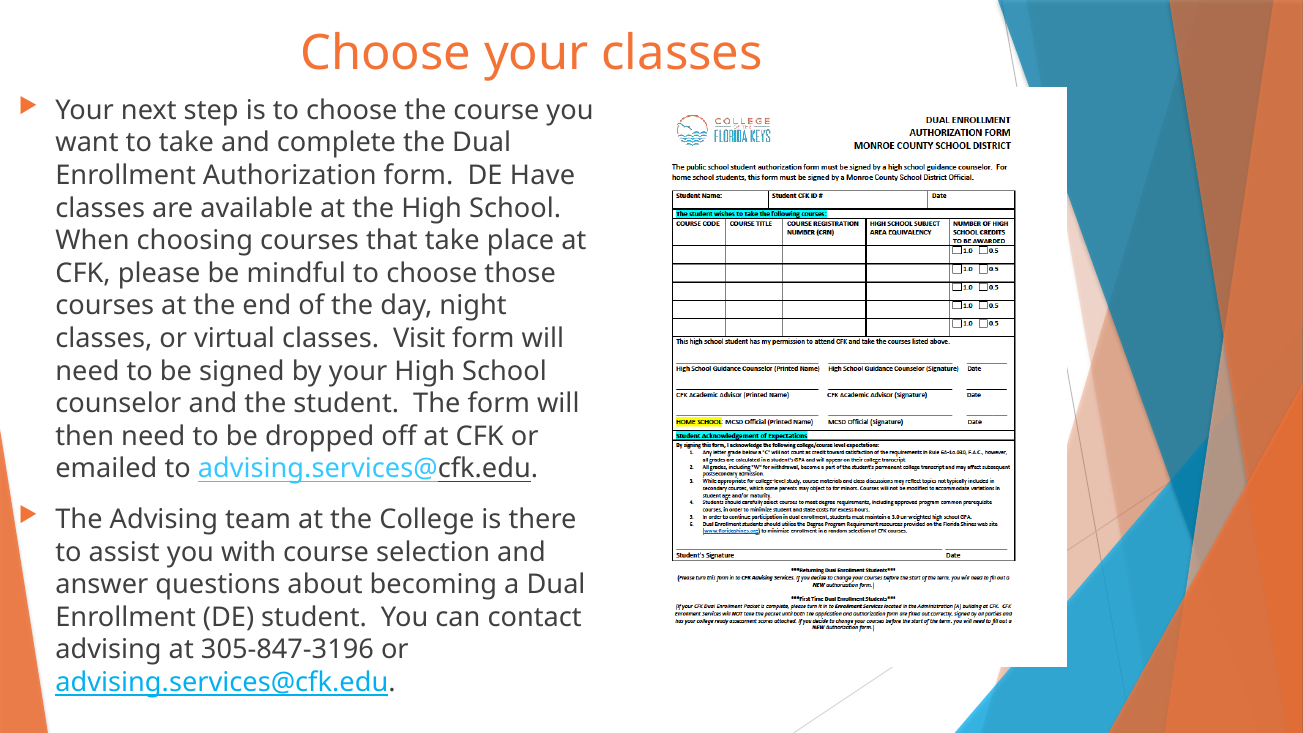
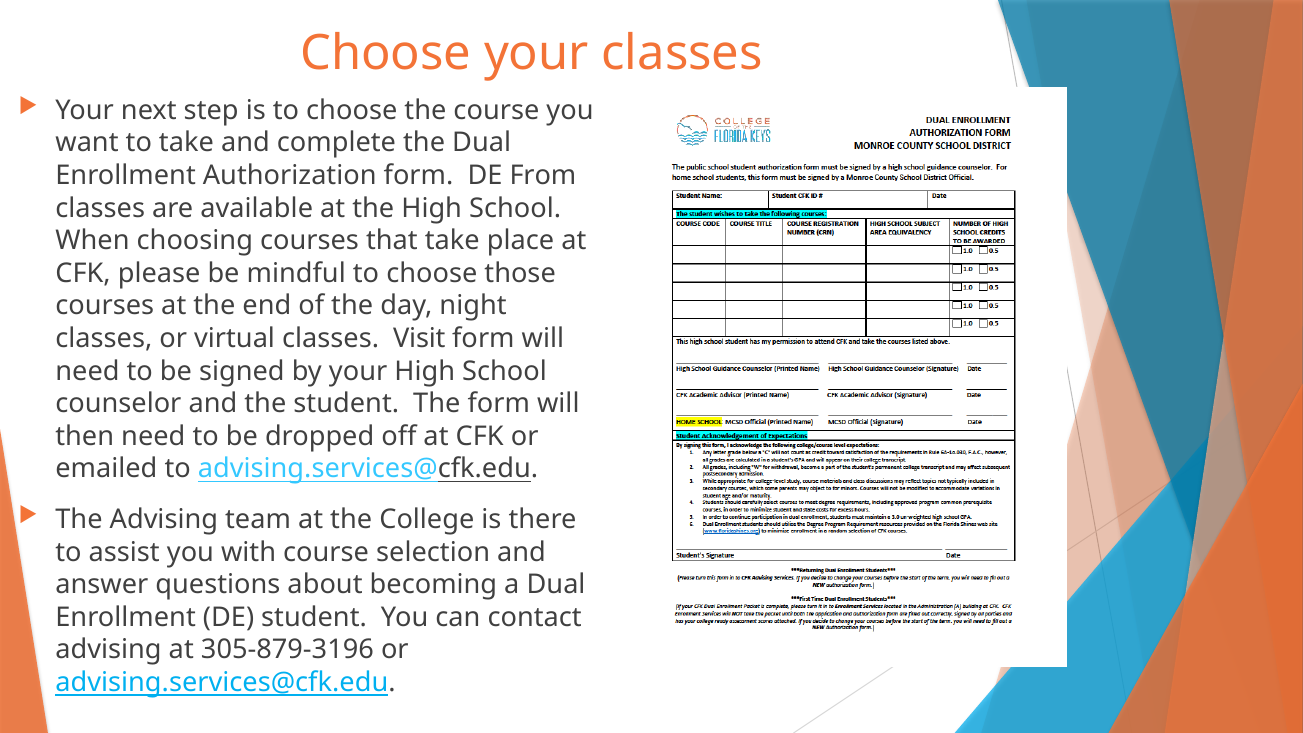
Have: Have -> From
305-847-3196: 305-847-3196 -> 305-879-3196
